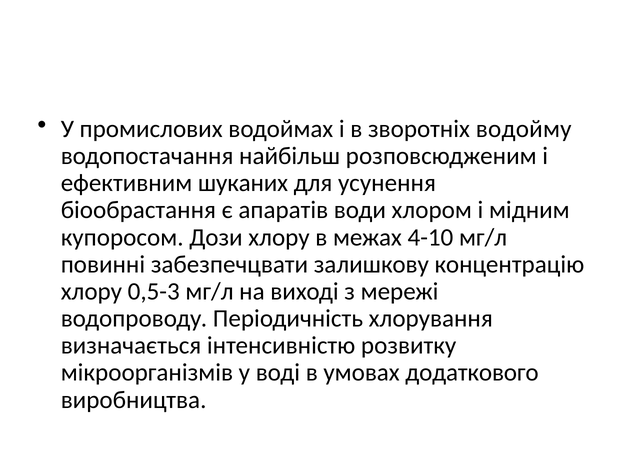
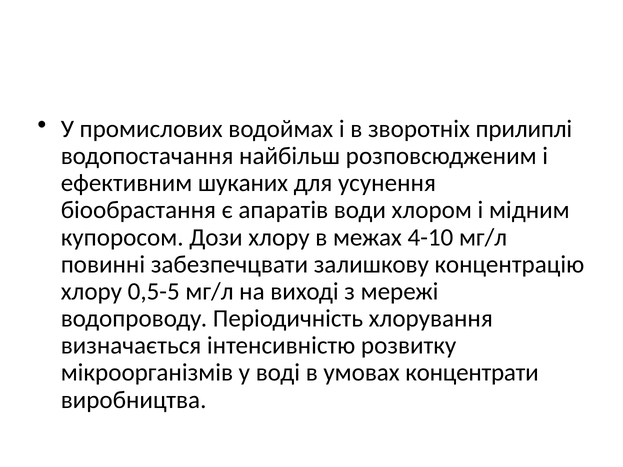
водойму: водойму -> прилиплі
0,5-3: 0,5-3 -> 0,5-5
додаткового: додаткового -> концентрати
